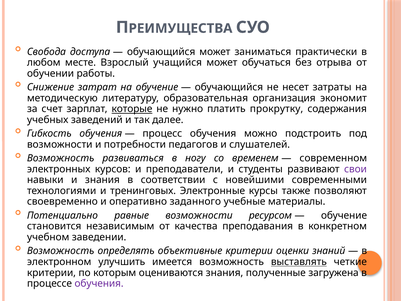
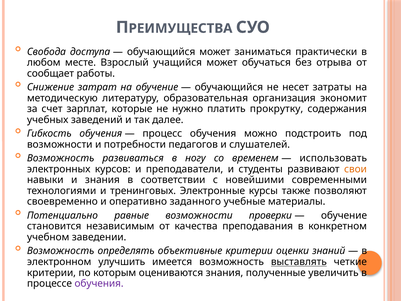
обучении: обучении -> сообщает
которые underline: present -> none
современном: современном -> использовать
свои colour: purple -> orange
ресурсом: ресурсом -> проверки
загружена: загружена -> увеличить
